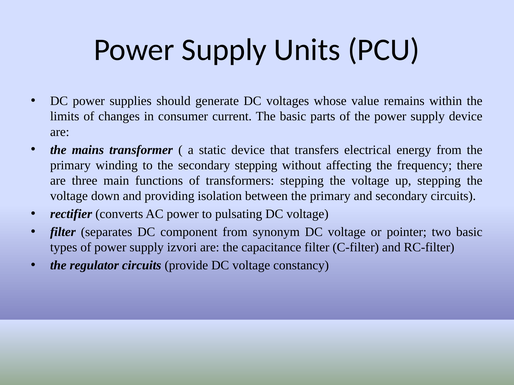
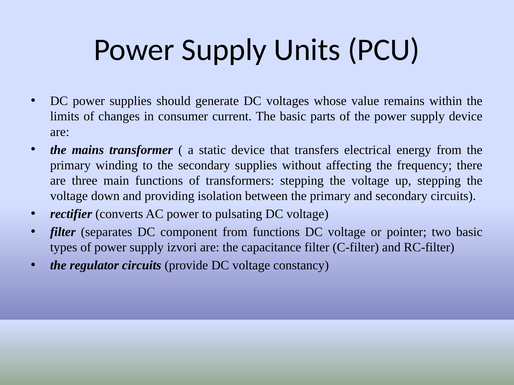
secondary stepping: stepping -> supplies
from synonym: synonym -> functions
